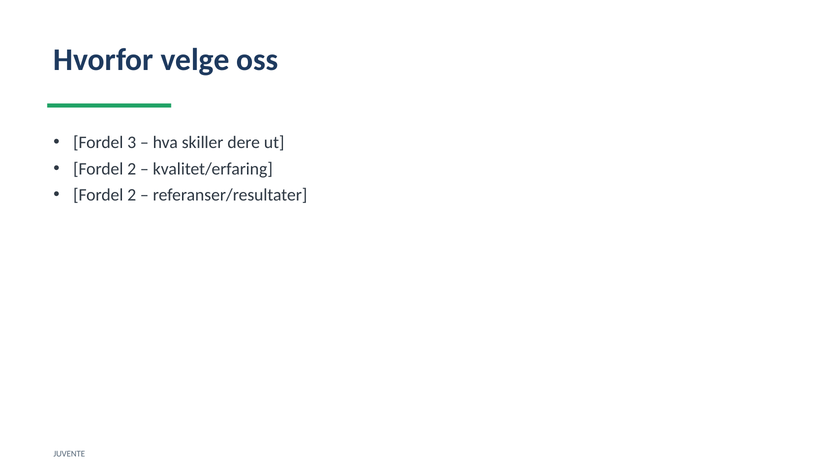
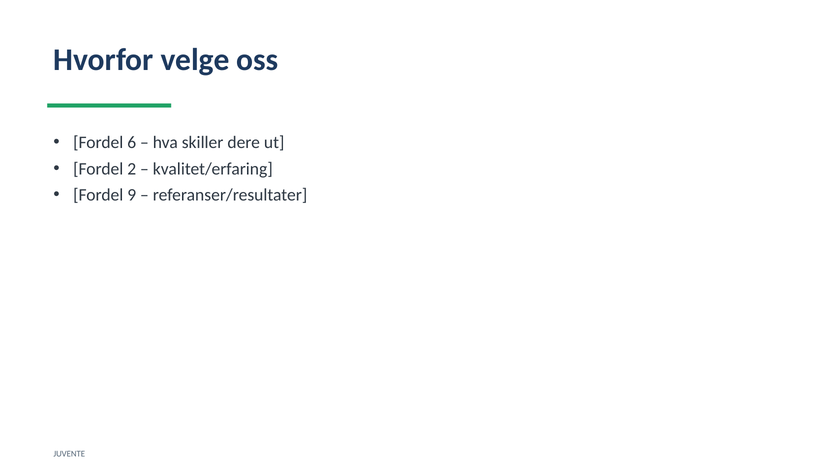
3: 3 -> 6
2 at (132, 195): 2 -> 9
